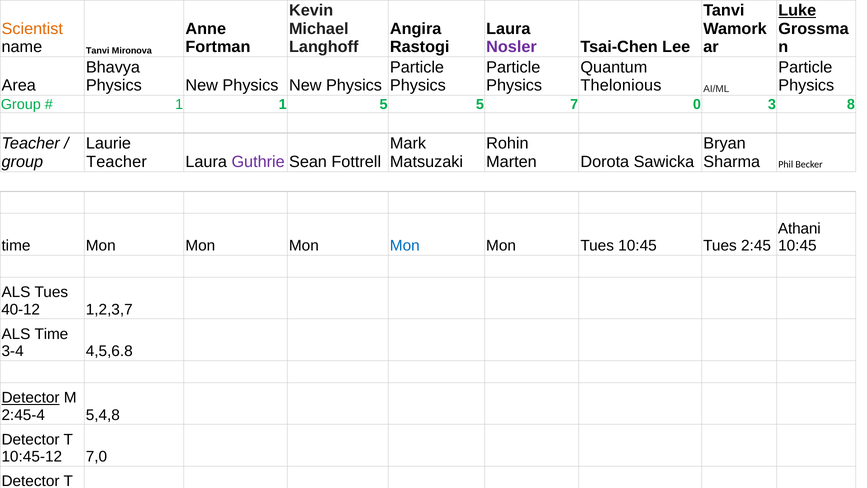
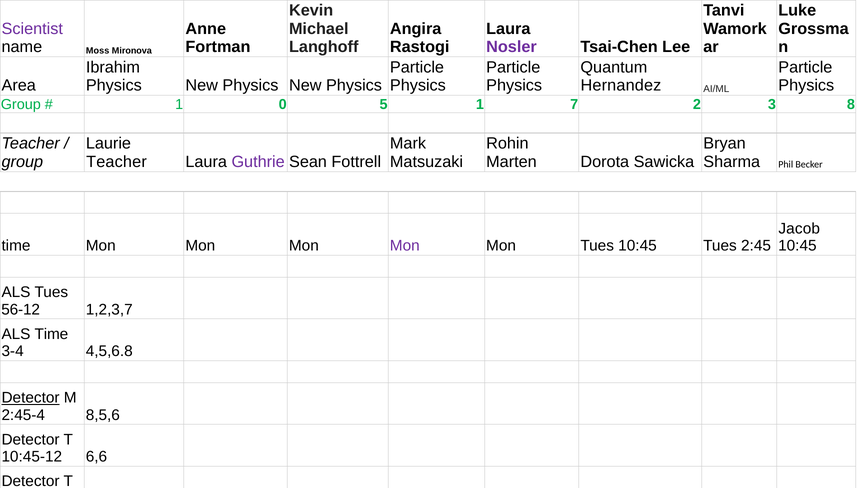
Luke underline: present -> none
Scientist colour: orange -> purple
name Tanvi: Tanvi -> Moss
Bhavya: Bhavya -> Ibrahim
Thelonious: Thelonious -> Hernandez
1 1: 1 -> 0
5 5: 5 -> 1
0: 0 -> 2
Athani: Athani -> Jacob
Mon at (405, 246) colour: blue -> purple
40-12: 40-12 -> 56-12
5,4,8: 5,4,8 -> 8,5,6
7,0: 7,0 -> 6,6
